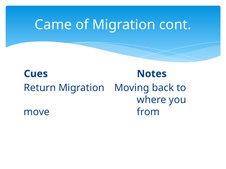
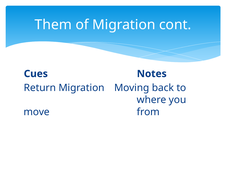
Came: Came -> Them
